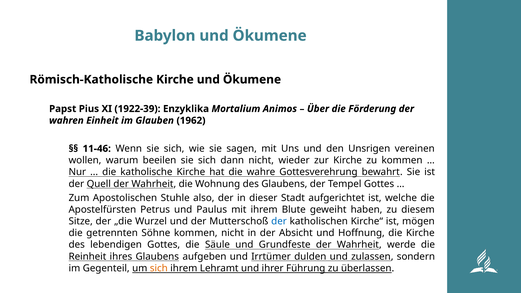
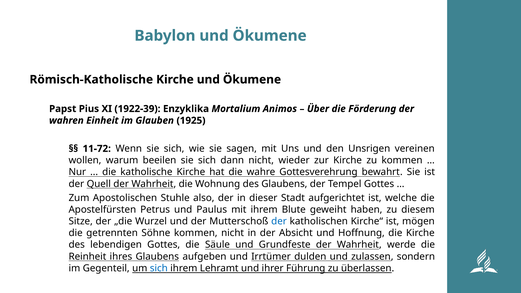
1962: 1962 -> 1925
11-46: 11-46 -> 11-72
sich at (159, 268) colour: orange -> blue
